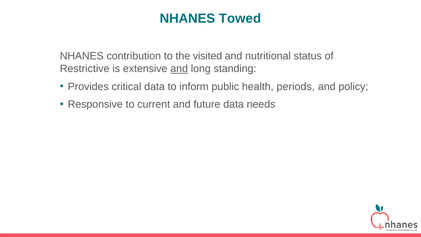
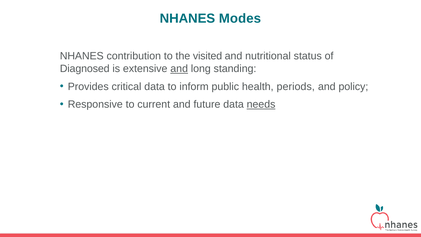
Towed: Towed -> Modes
Restrictive: Restrictive -> Diagnosed
needs underline: none -> present
